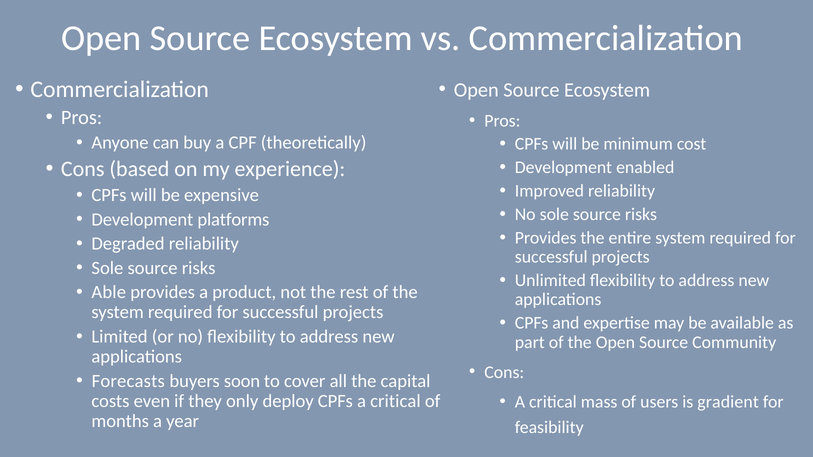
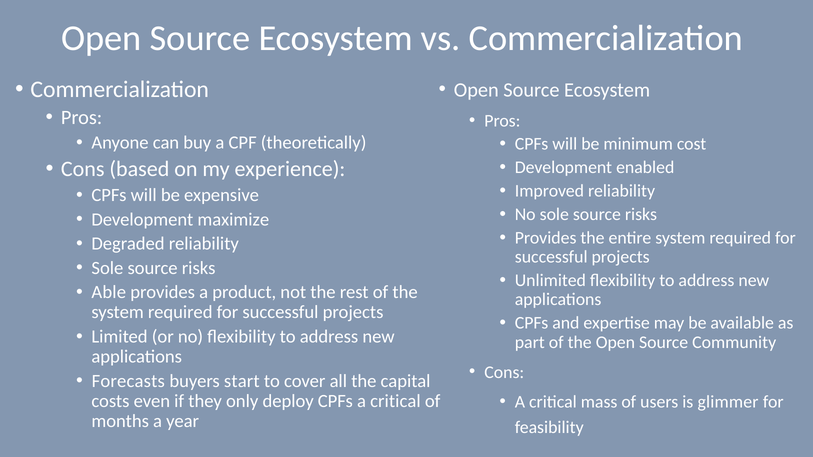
platforms: platforms -> maximize
soon: soon -> start
gradient: gradient -> glimmer
